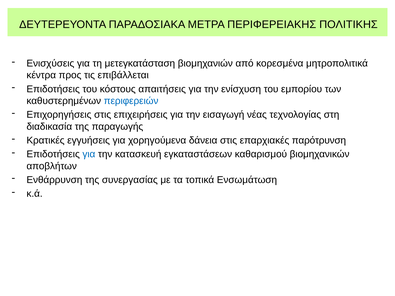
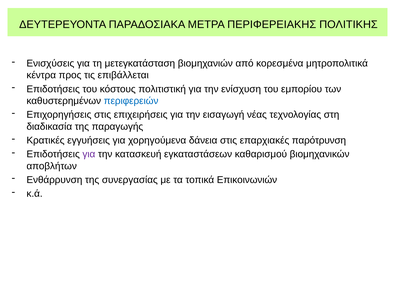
απαιτήσεις: απαιτήσεις -> πολιτιστική
για at (89, 154) colour: blue -> purple
Ενσωμάτωση: Ενσωμάτωση -> Επικοινωνιών
